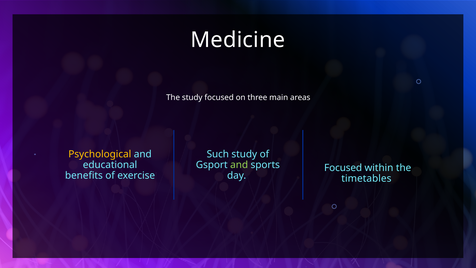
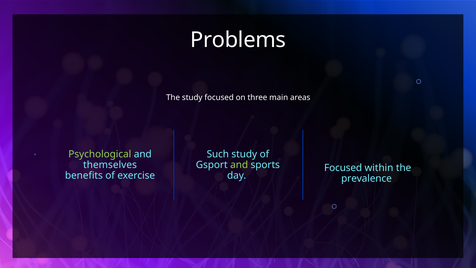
Medicine: Medicine -> Problems
Psychological colour: yellow -> light green
educational: educational -> themselves
timetables: timetables -> prevalence
